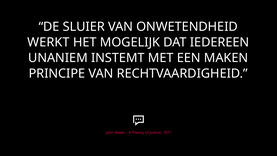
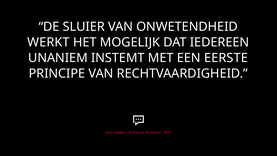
MAKEN: MAKEN -> EERSTE
